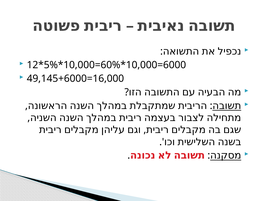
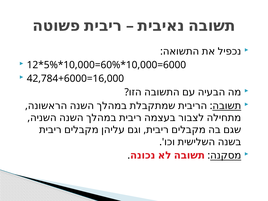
49,145+6000=16,000: 49,145+6000=16,000 -> 42,784+6000=16,000
